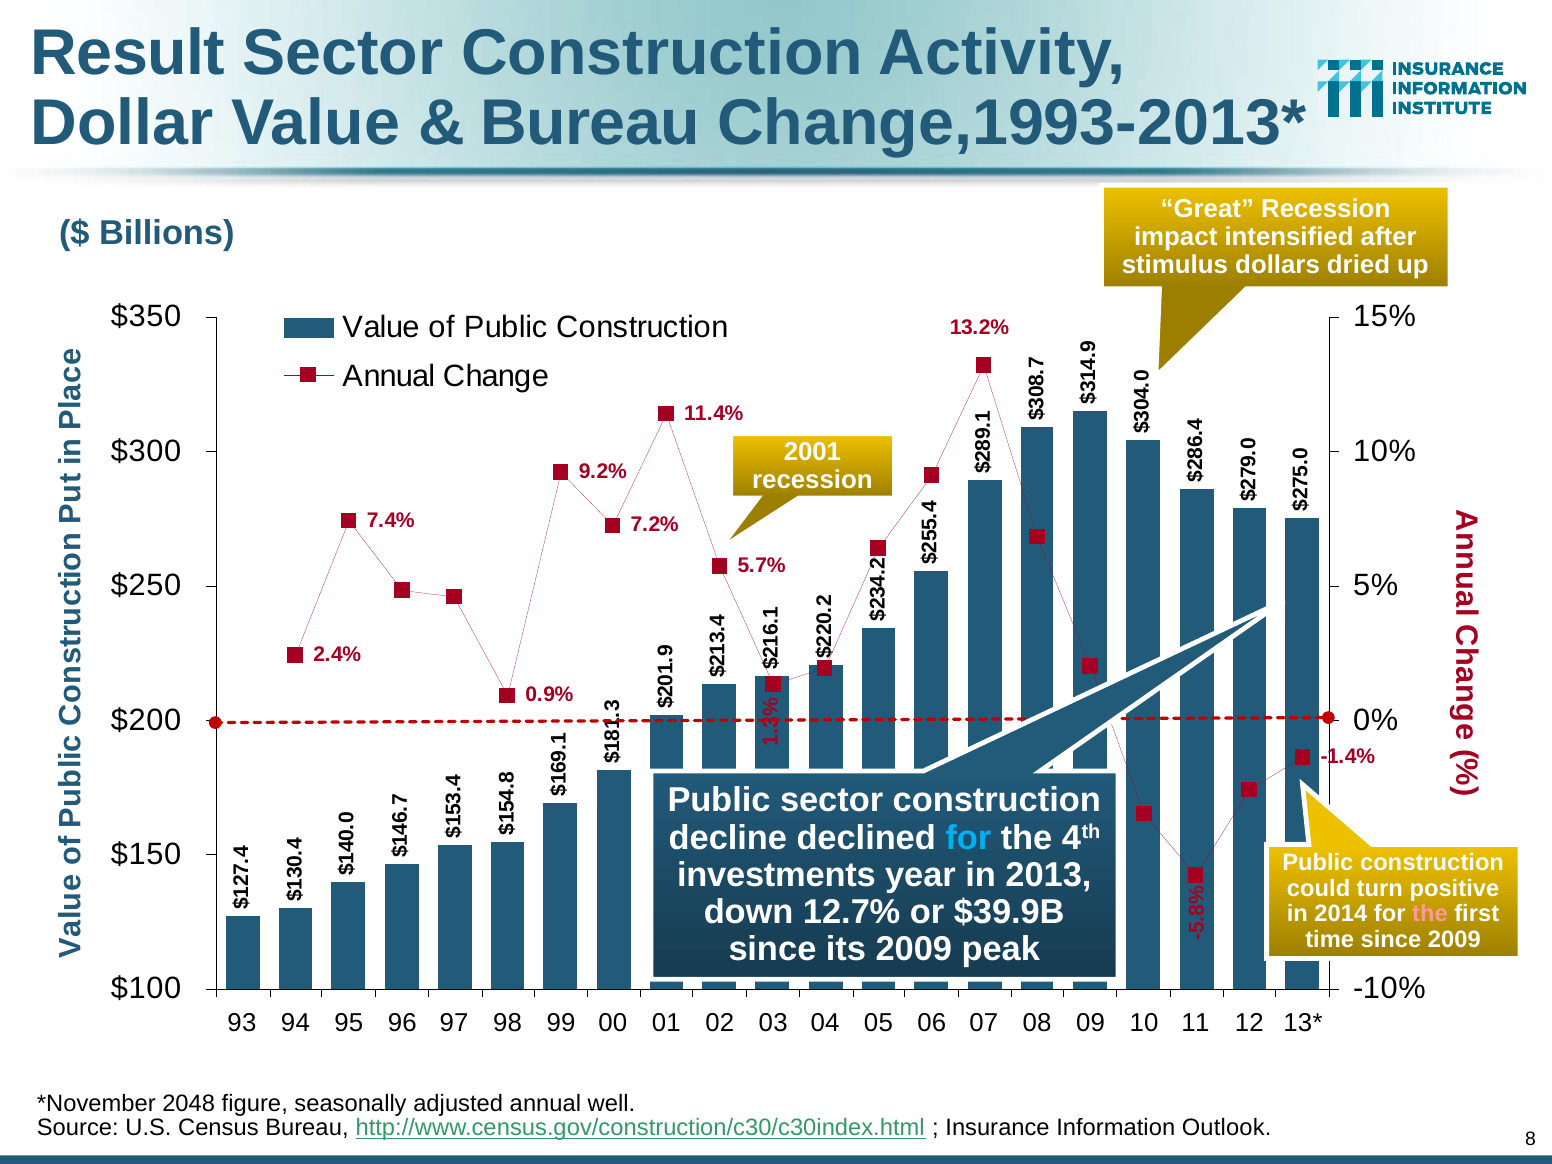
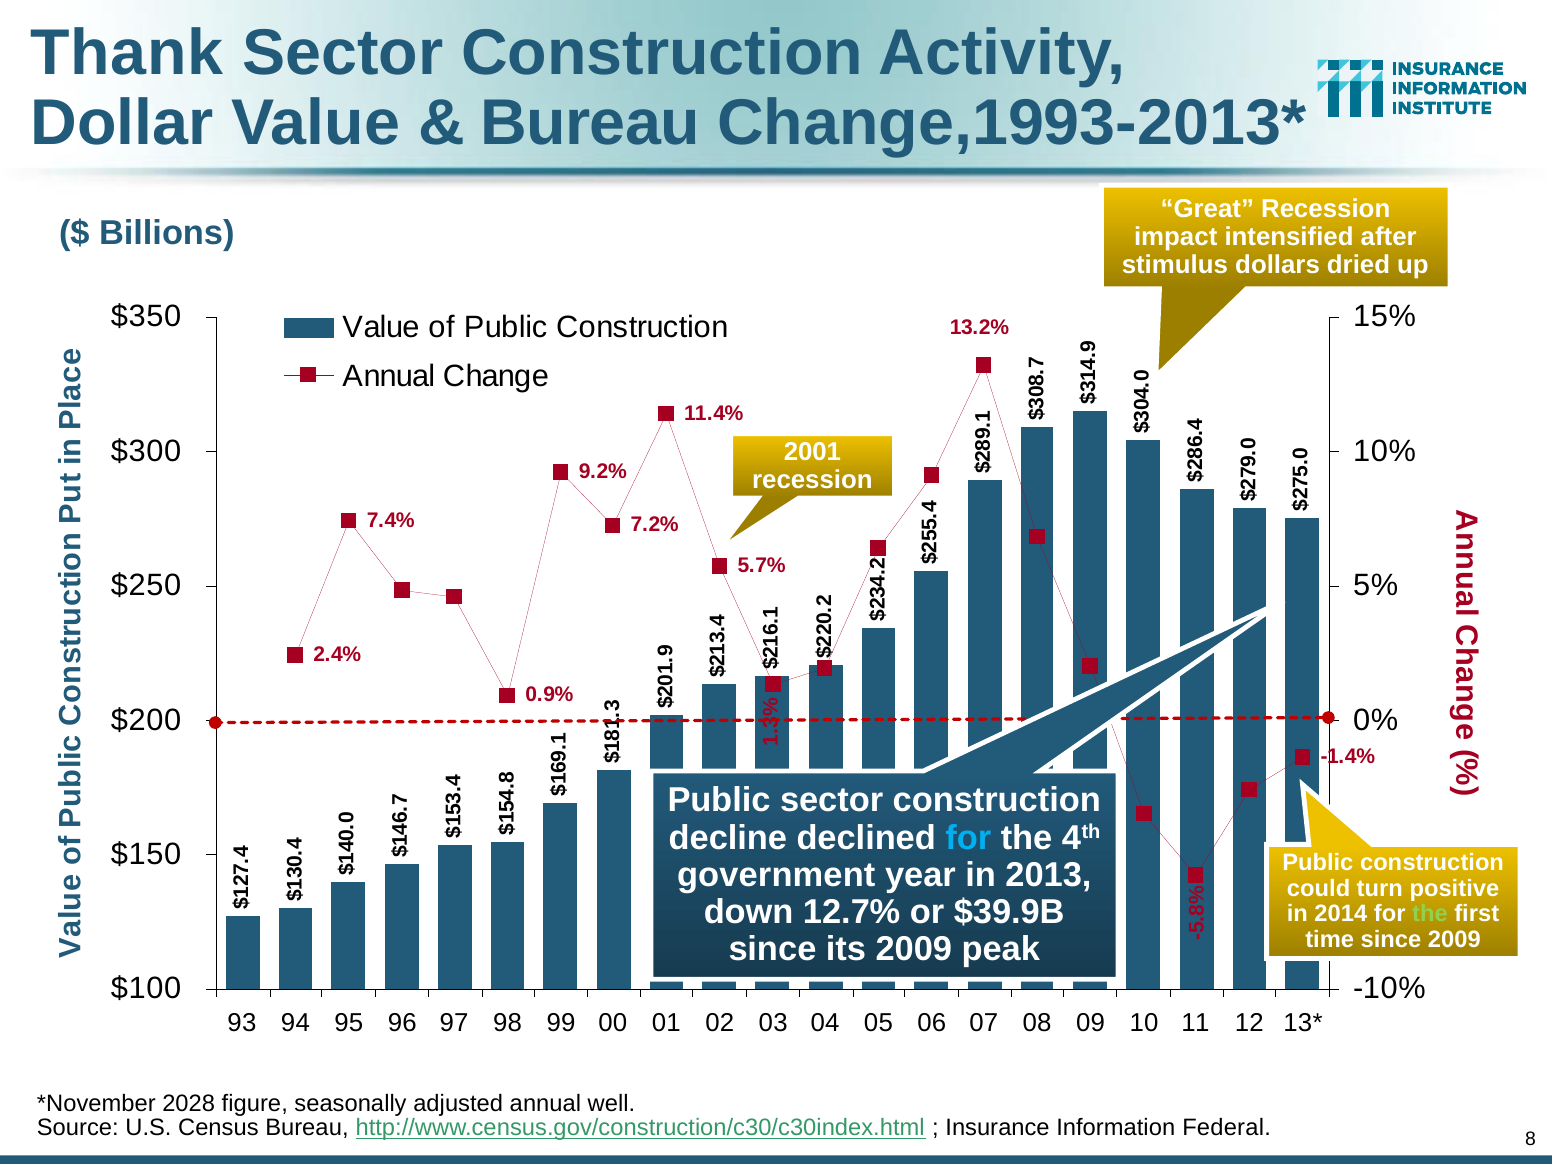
Result: Result -> Thank
investments: investments -> government
the at (1430, 914) colour: pink -> light green
2048: 2048 -> 2028
Outlook: Outlook -> Federal
